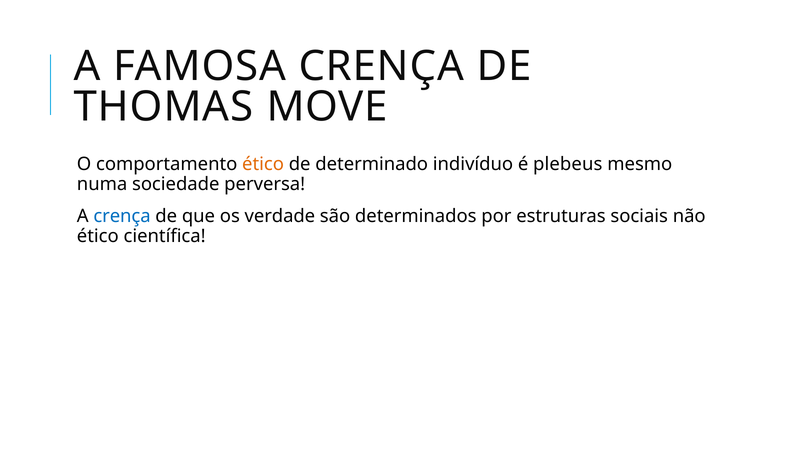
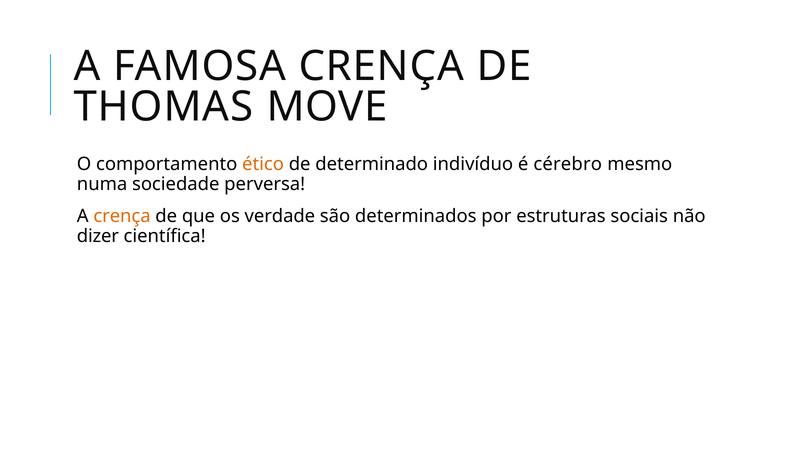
plebeus: plebeus -> cérebro
crença at (122, 216) colour: blue -> orange
ético at (98, 236): ético -> dizer
